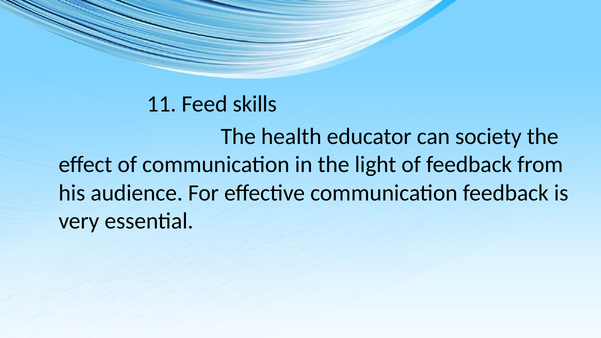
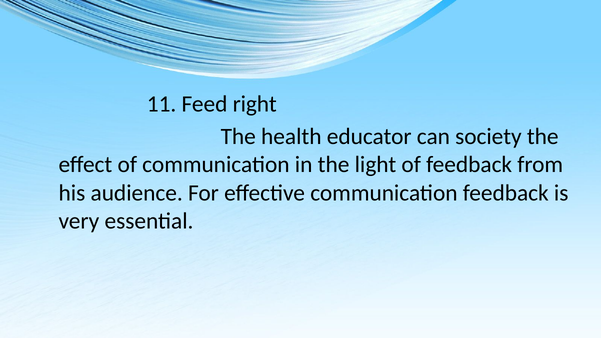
skills: skills -> right
